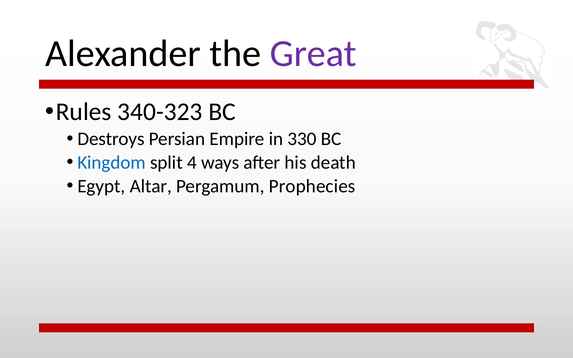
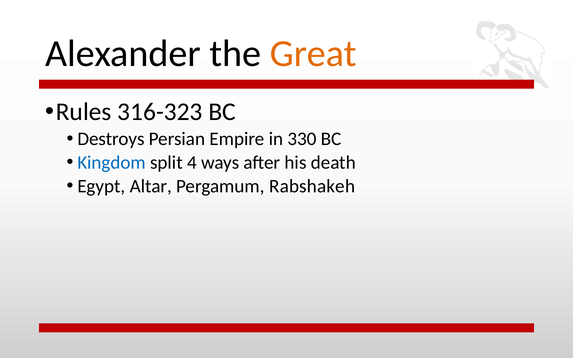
Great colour: purple -> orange
340-323: 340-323 -> 316-323
Prophecies: Prophecies -> Rabshakeh
